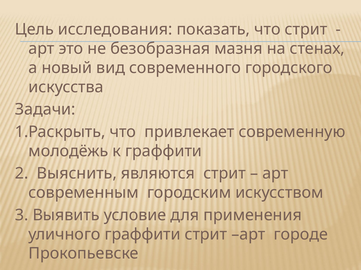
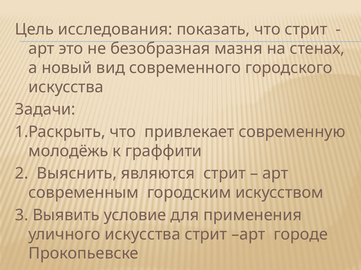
уличного граффити: граффити -> искусства
